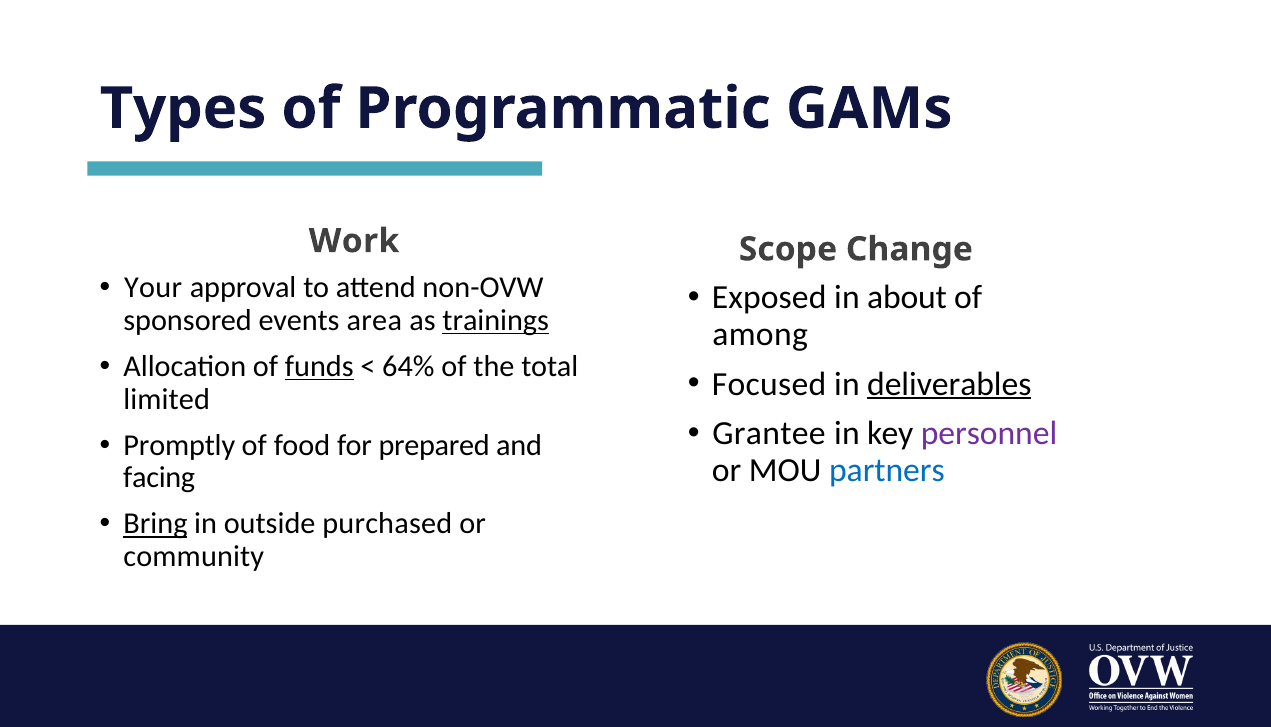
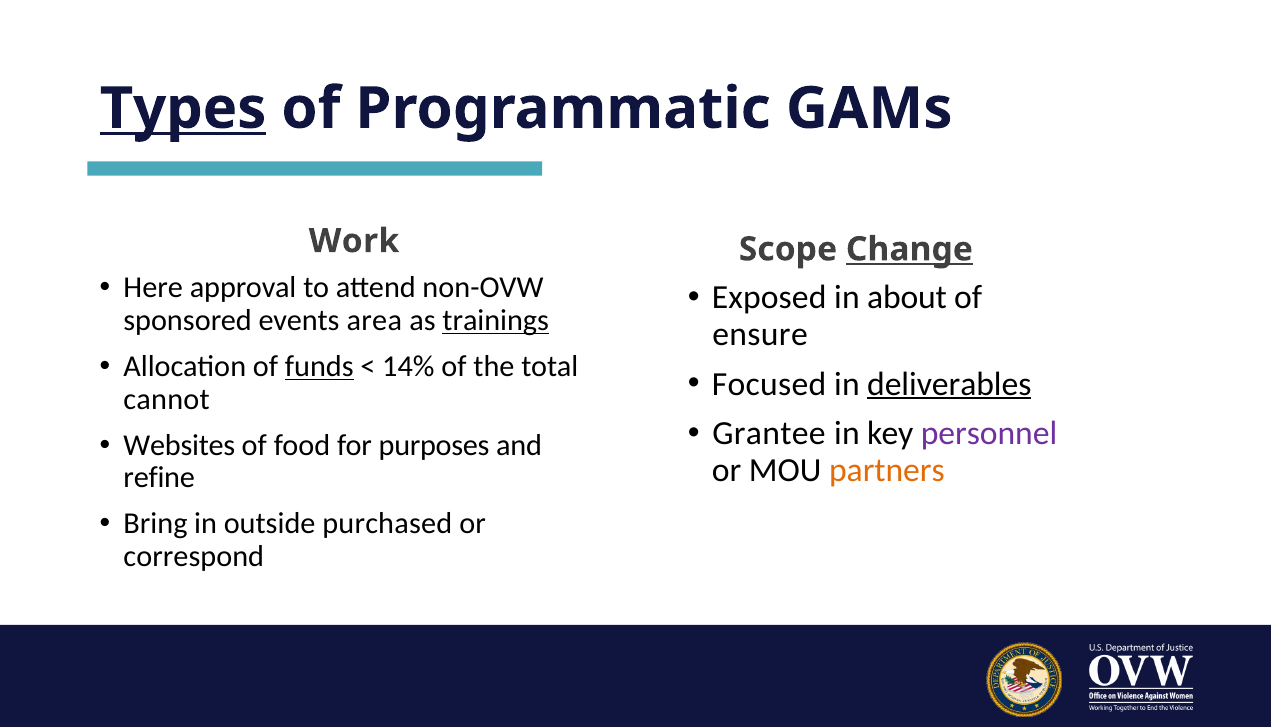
Types underline: none -> present
Change underline: none -> present
Your: Your -> Here
among: among -> ensure
64%: 64% -> 14%
limited: limited -> cannot
Promptly: Promptly -> Websites
prepared: prepared -> purposes
partners colour: blue -> orange
facing: facing -> refine
Bring underline: present -> none
community: community -> correspond
